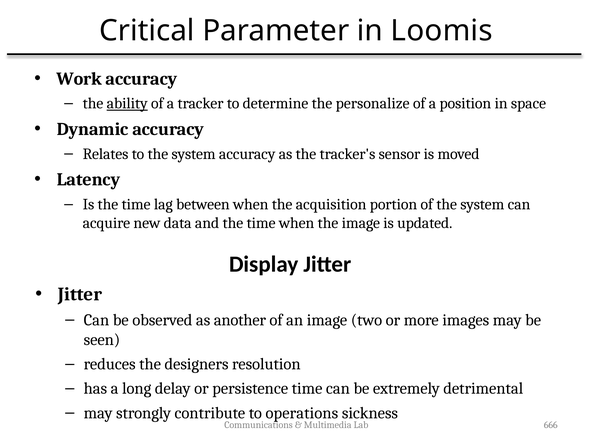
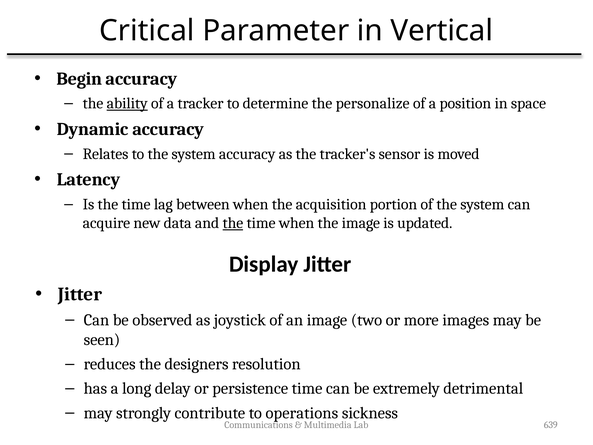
Loomis: Loomis -> Vertical
Work: Work -> Begin
the at (233, 223) underline: none -> present
another: another -> joystick
666: 666 -> 639
